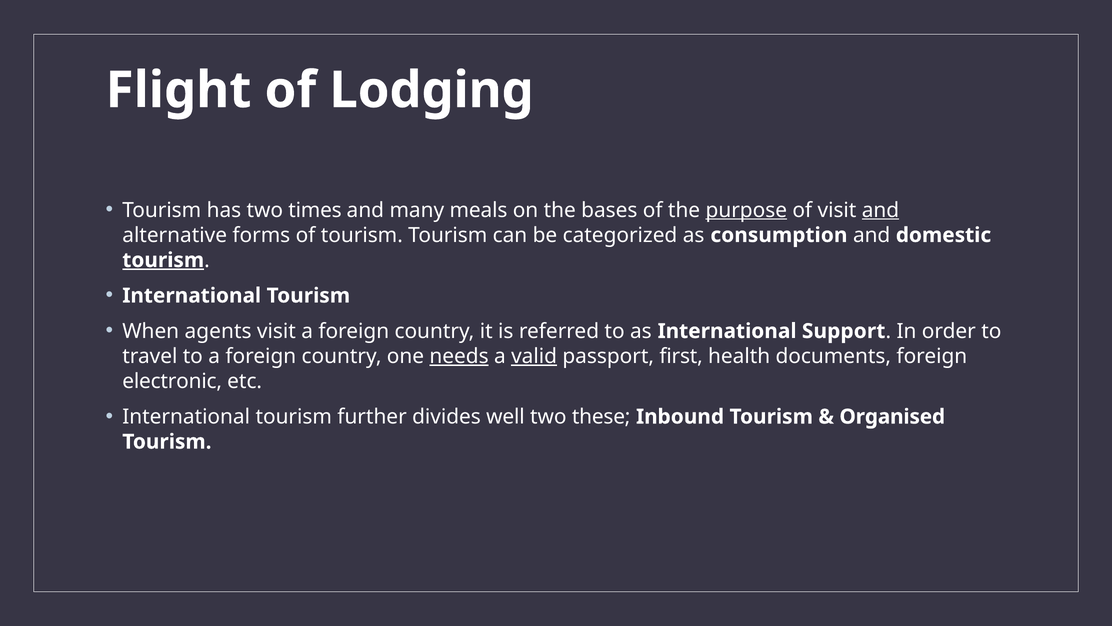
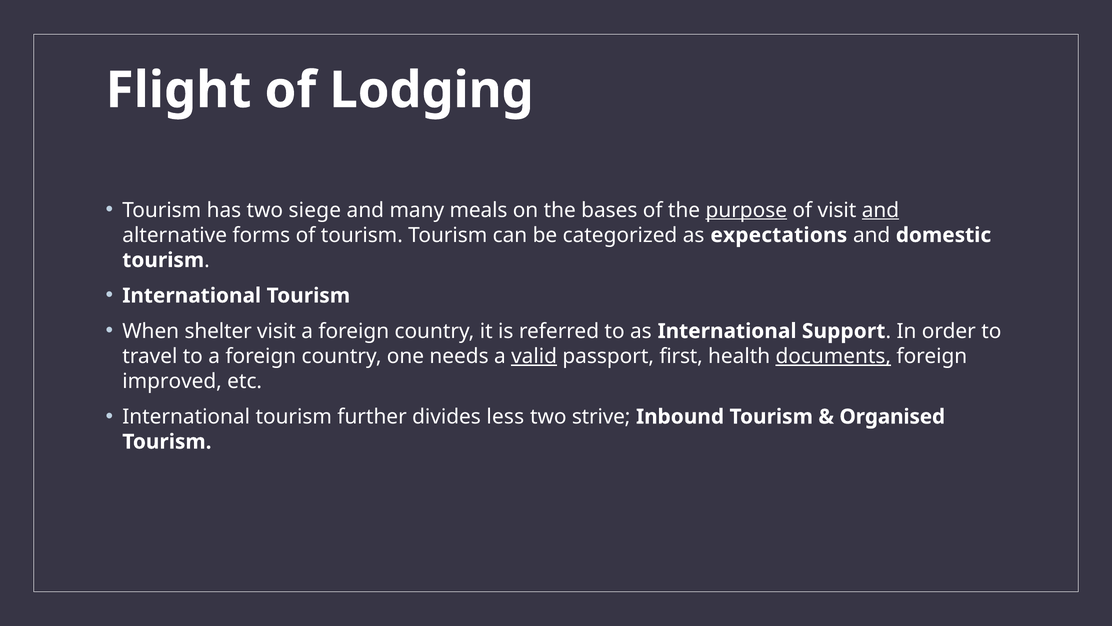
times: times -> siege
consumption: consumption -> expectations
tourism at (163, 260) underline: present -> none
agents: agents -> shelter
needs underline: present -> none
documents underline: none -> present
electronic: electronic -> improved
well: well -> less
these: these -> strive
